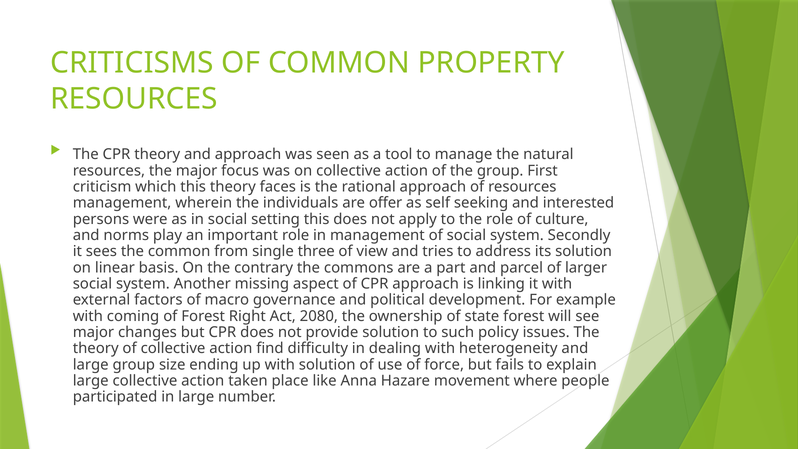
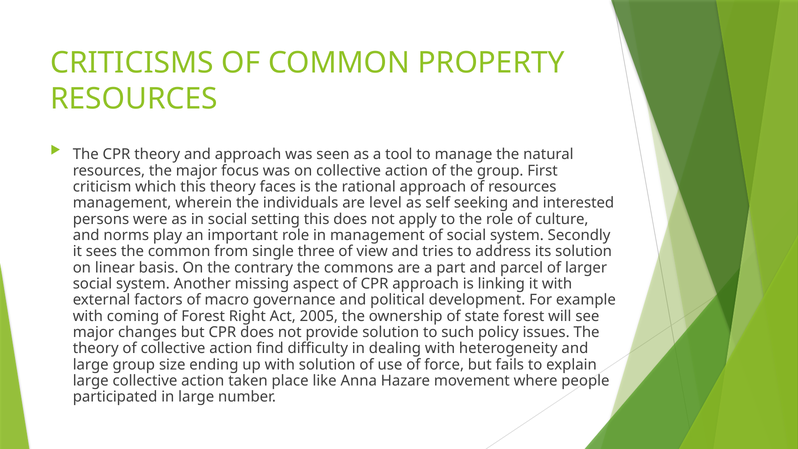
offer: offer -> level
2080: 2080 -> 2005
